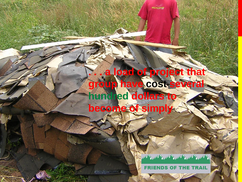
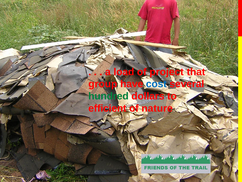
cost colour: black -> blue
become: become -> efficient
simply: simply -> nature
